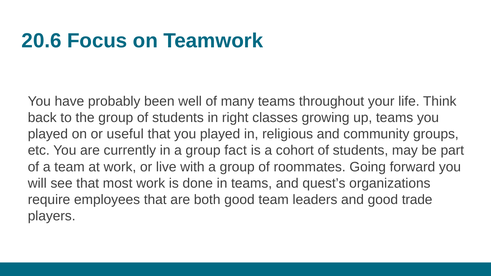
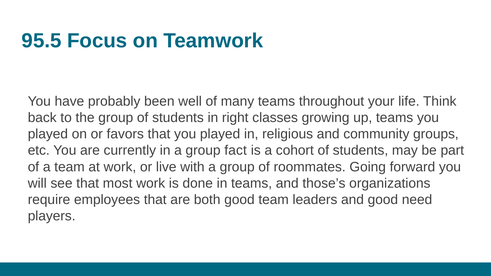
20.6: 20.6 -> 95.5
useful: useful -> favors
quest’s: quest’s -> those’s
trade: trade -> need
